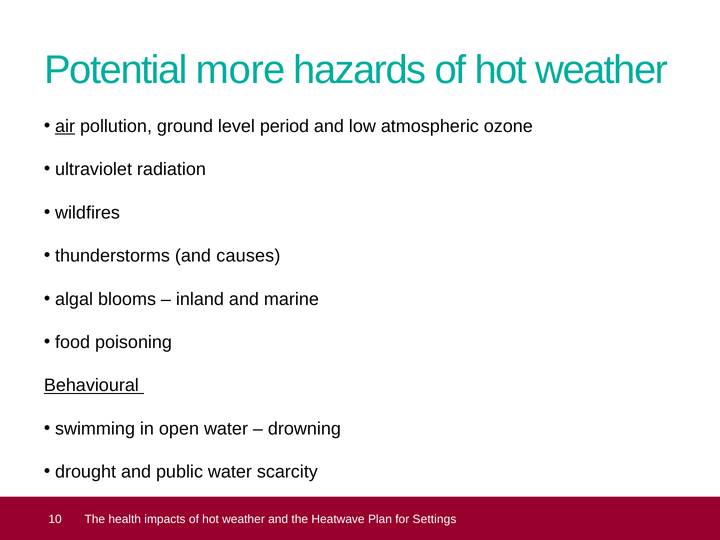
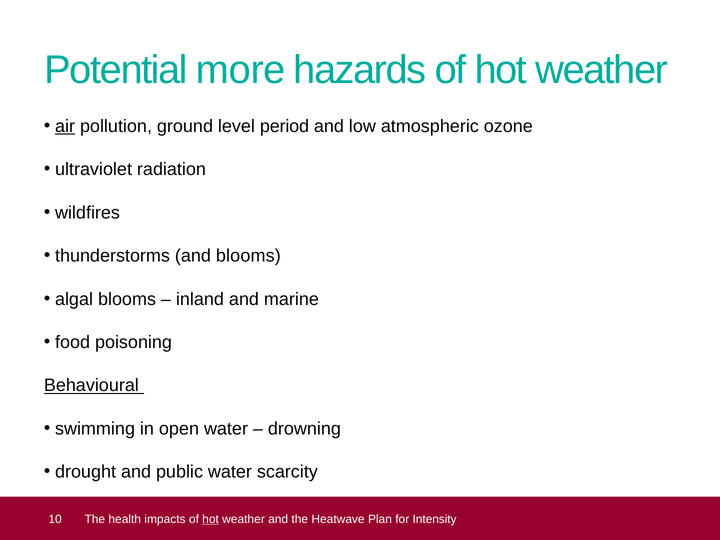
and causes: causes -> blooms
hot at (211, 519) underline: none -> present
Settings: Settings -> Intensity
